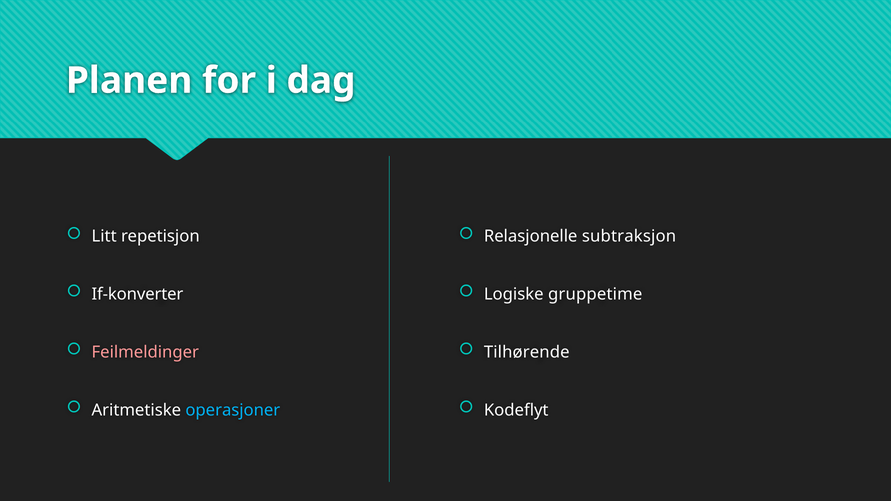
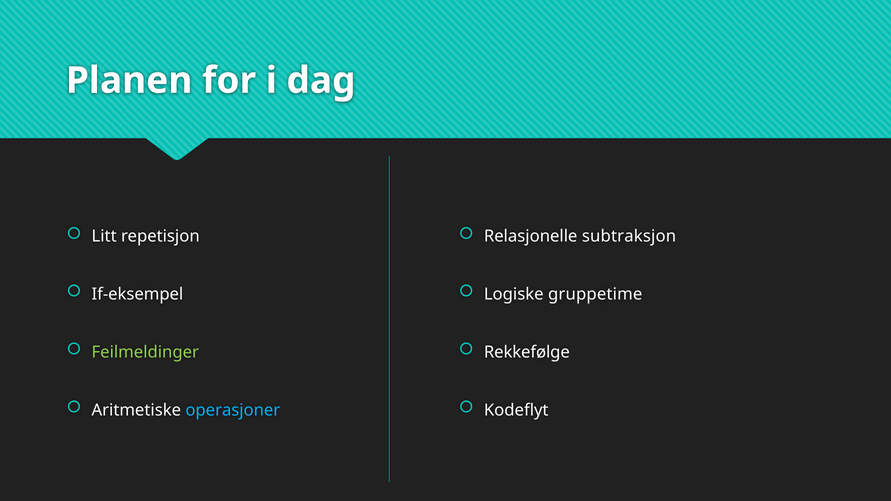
If-konverter: If-konverter -> If-eksempel
Feilmeldinger colour: pink -> light green
Tilhørende: Tilhørende -> Rekkefølge
